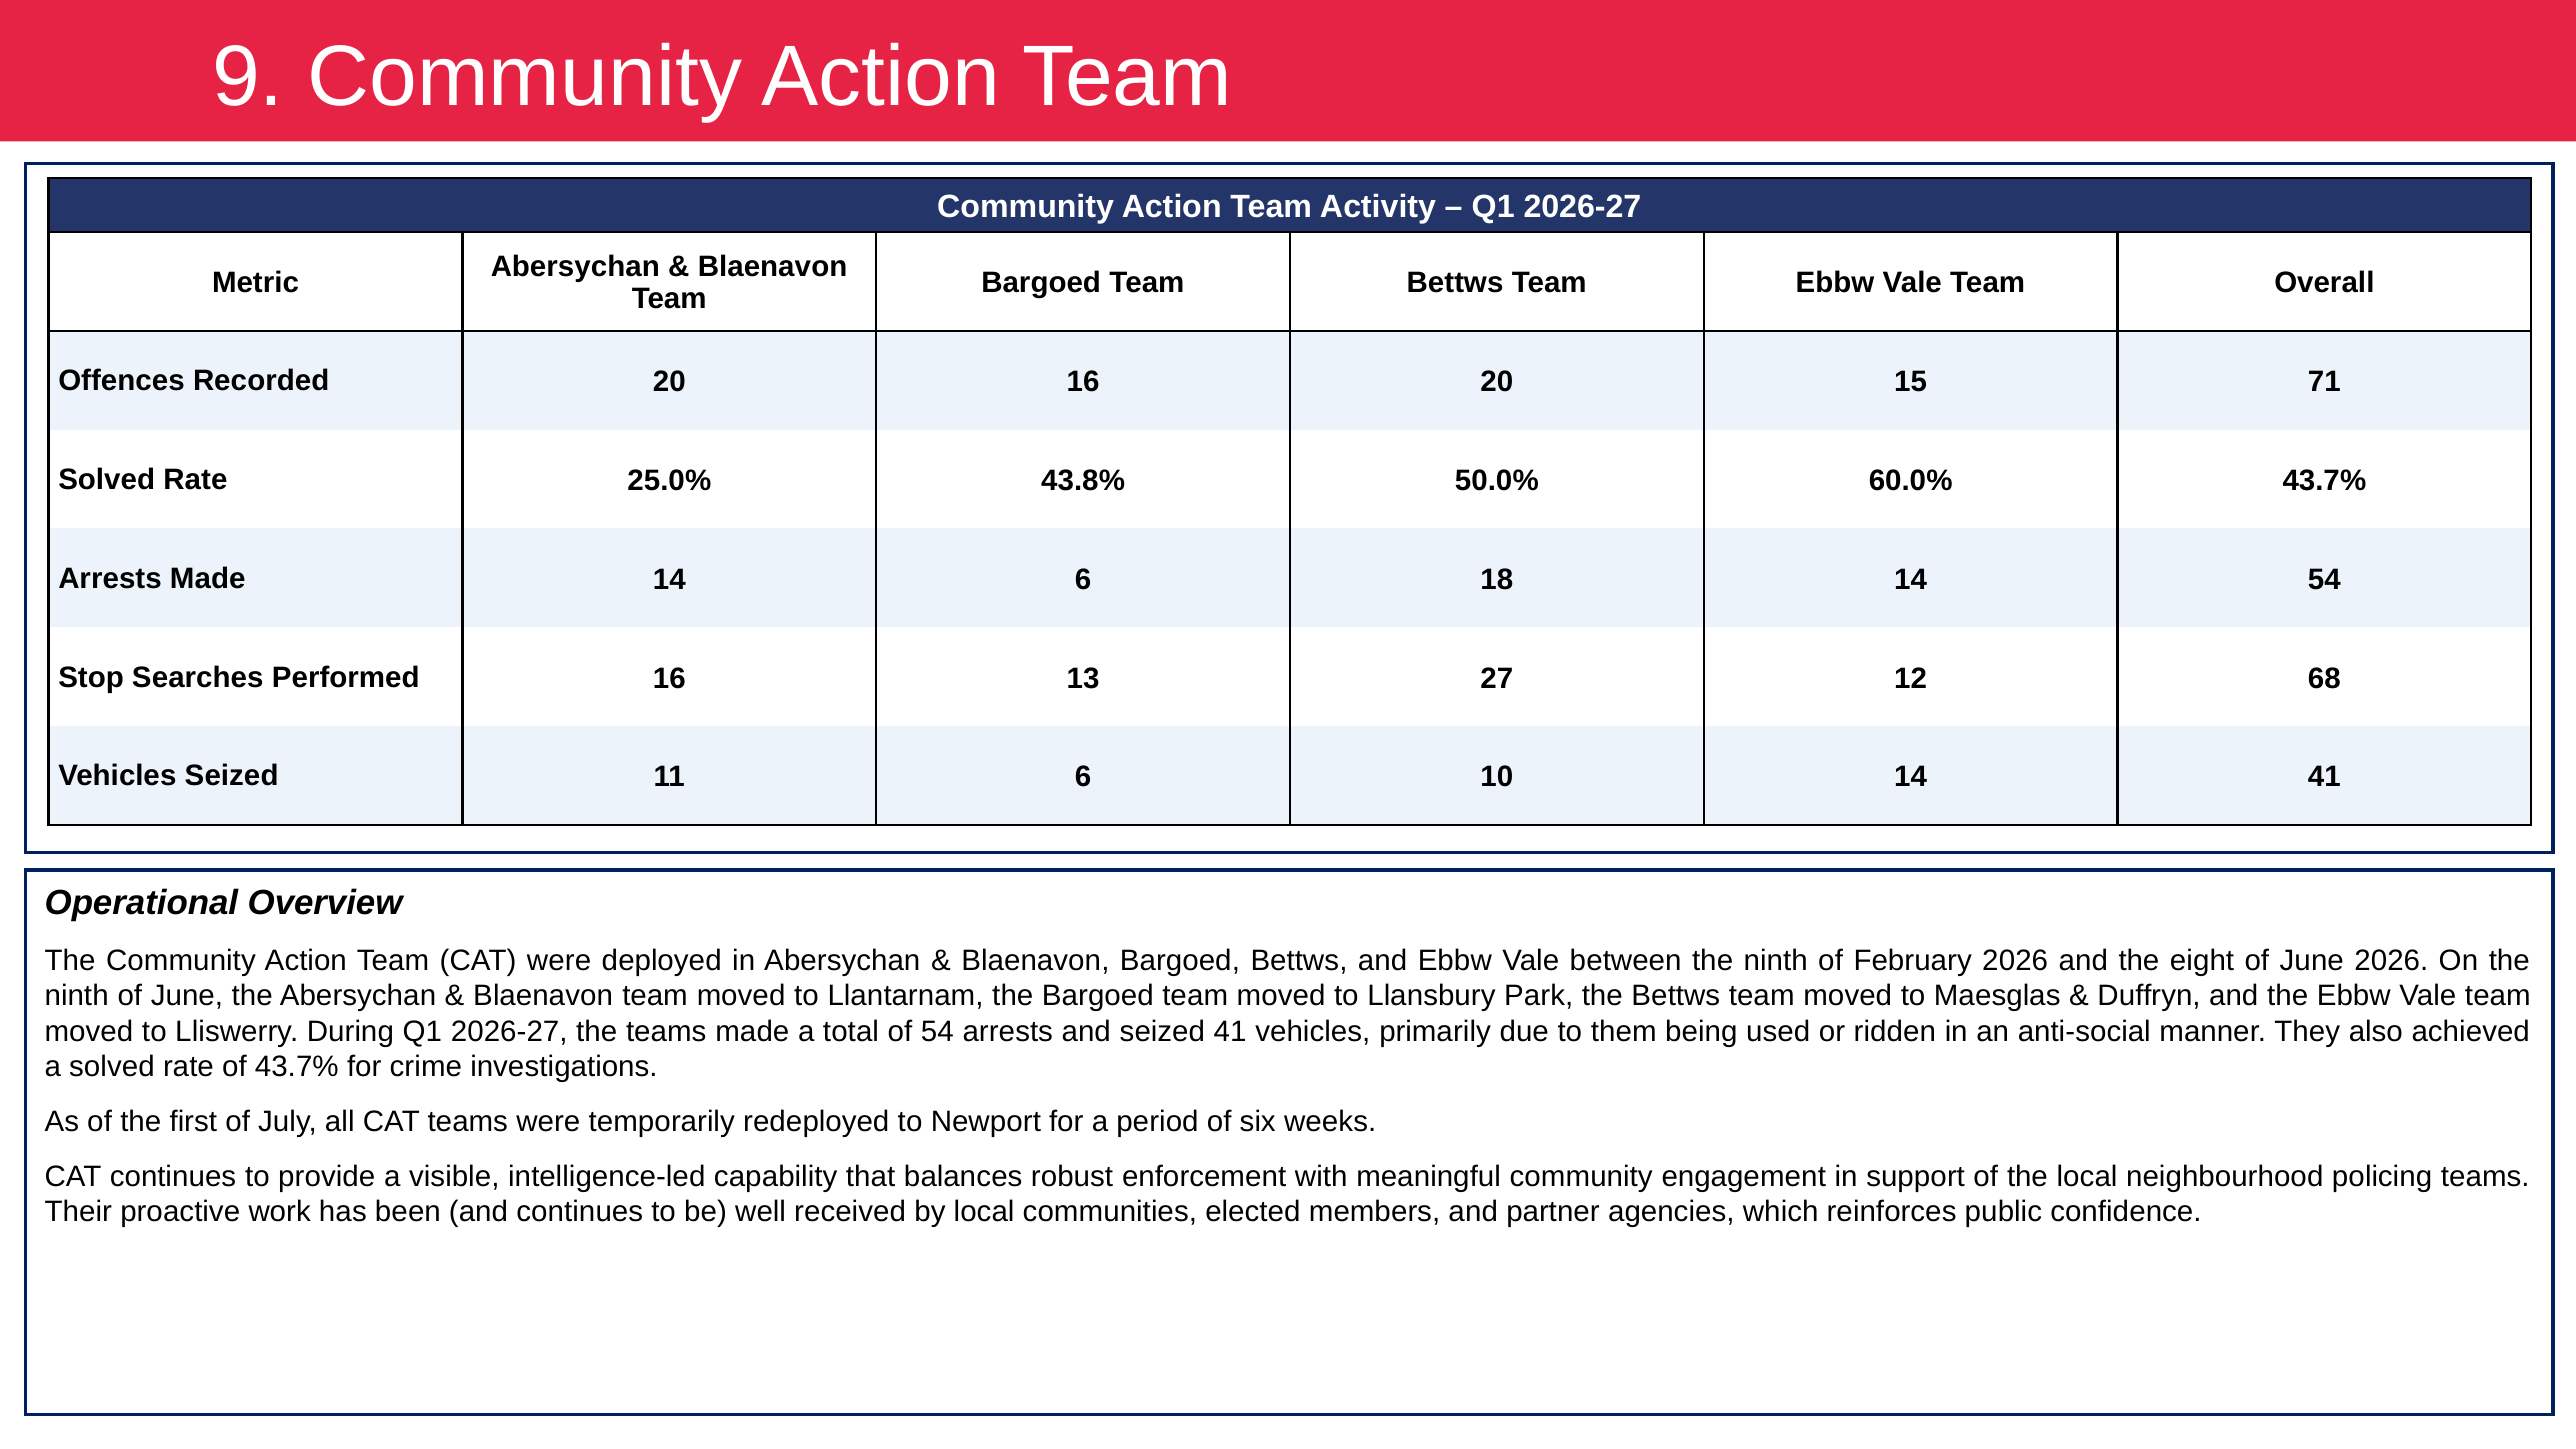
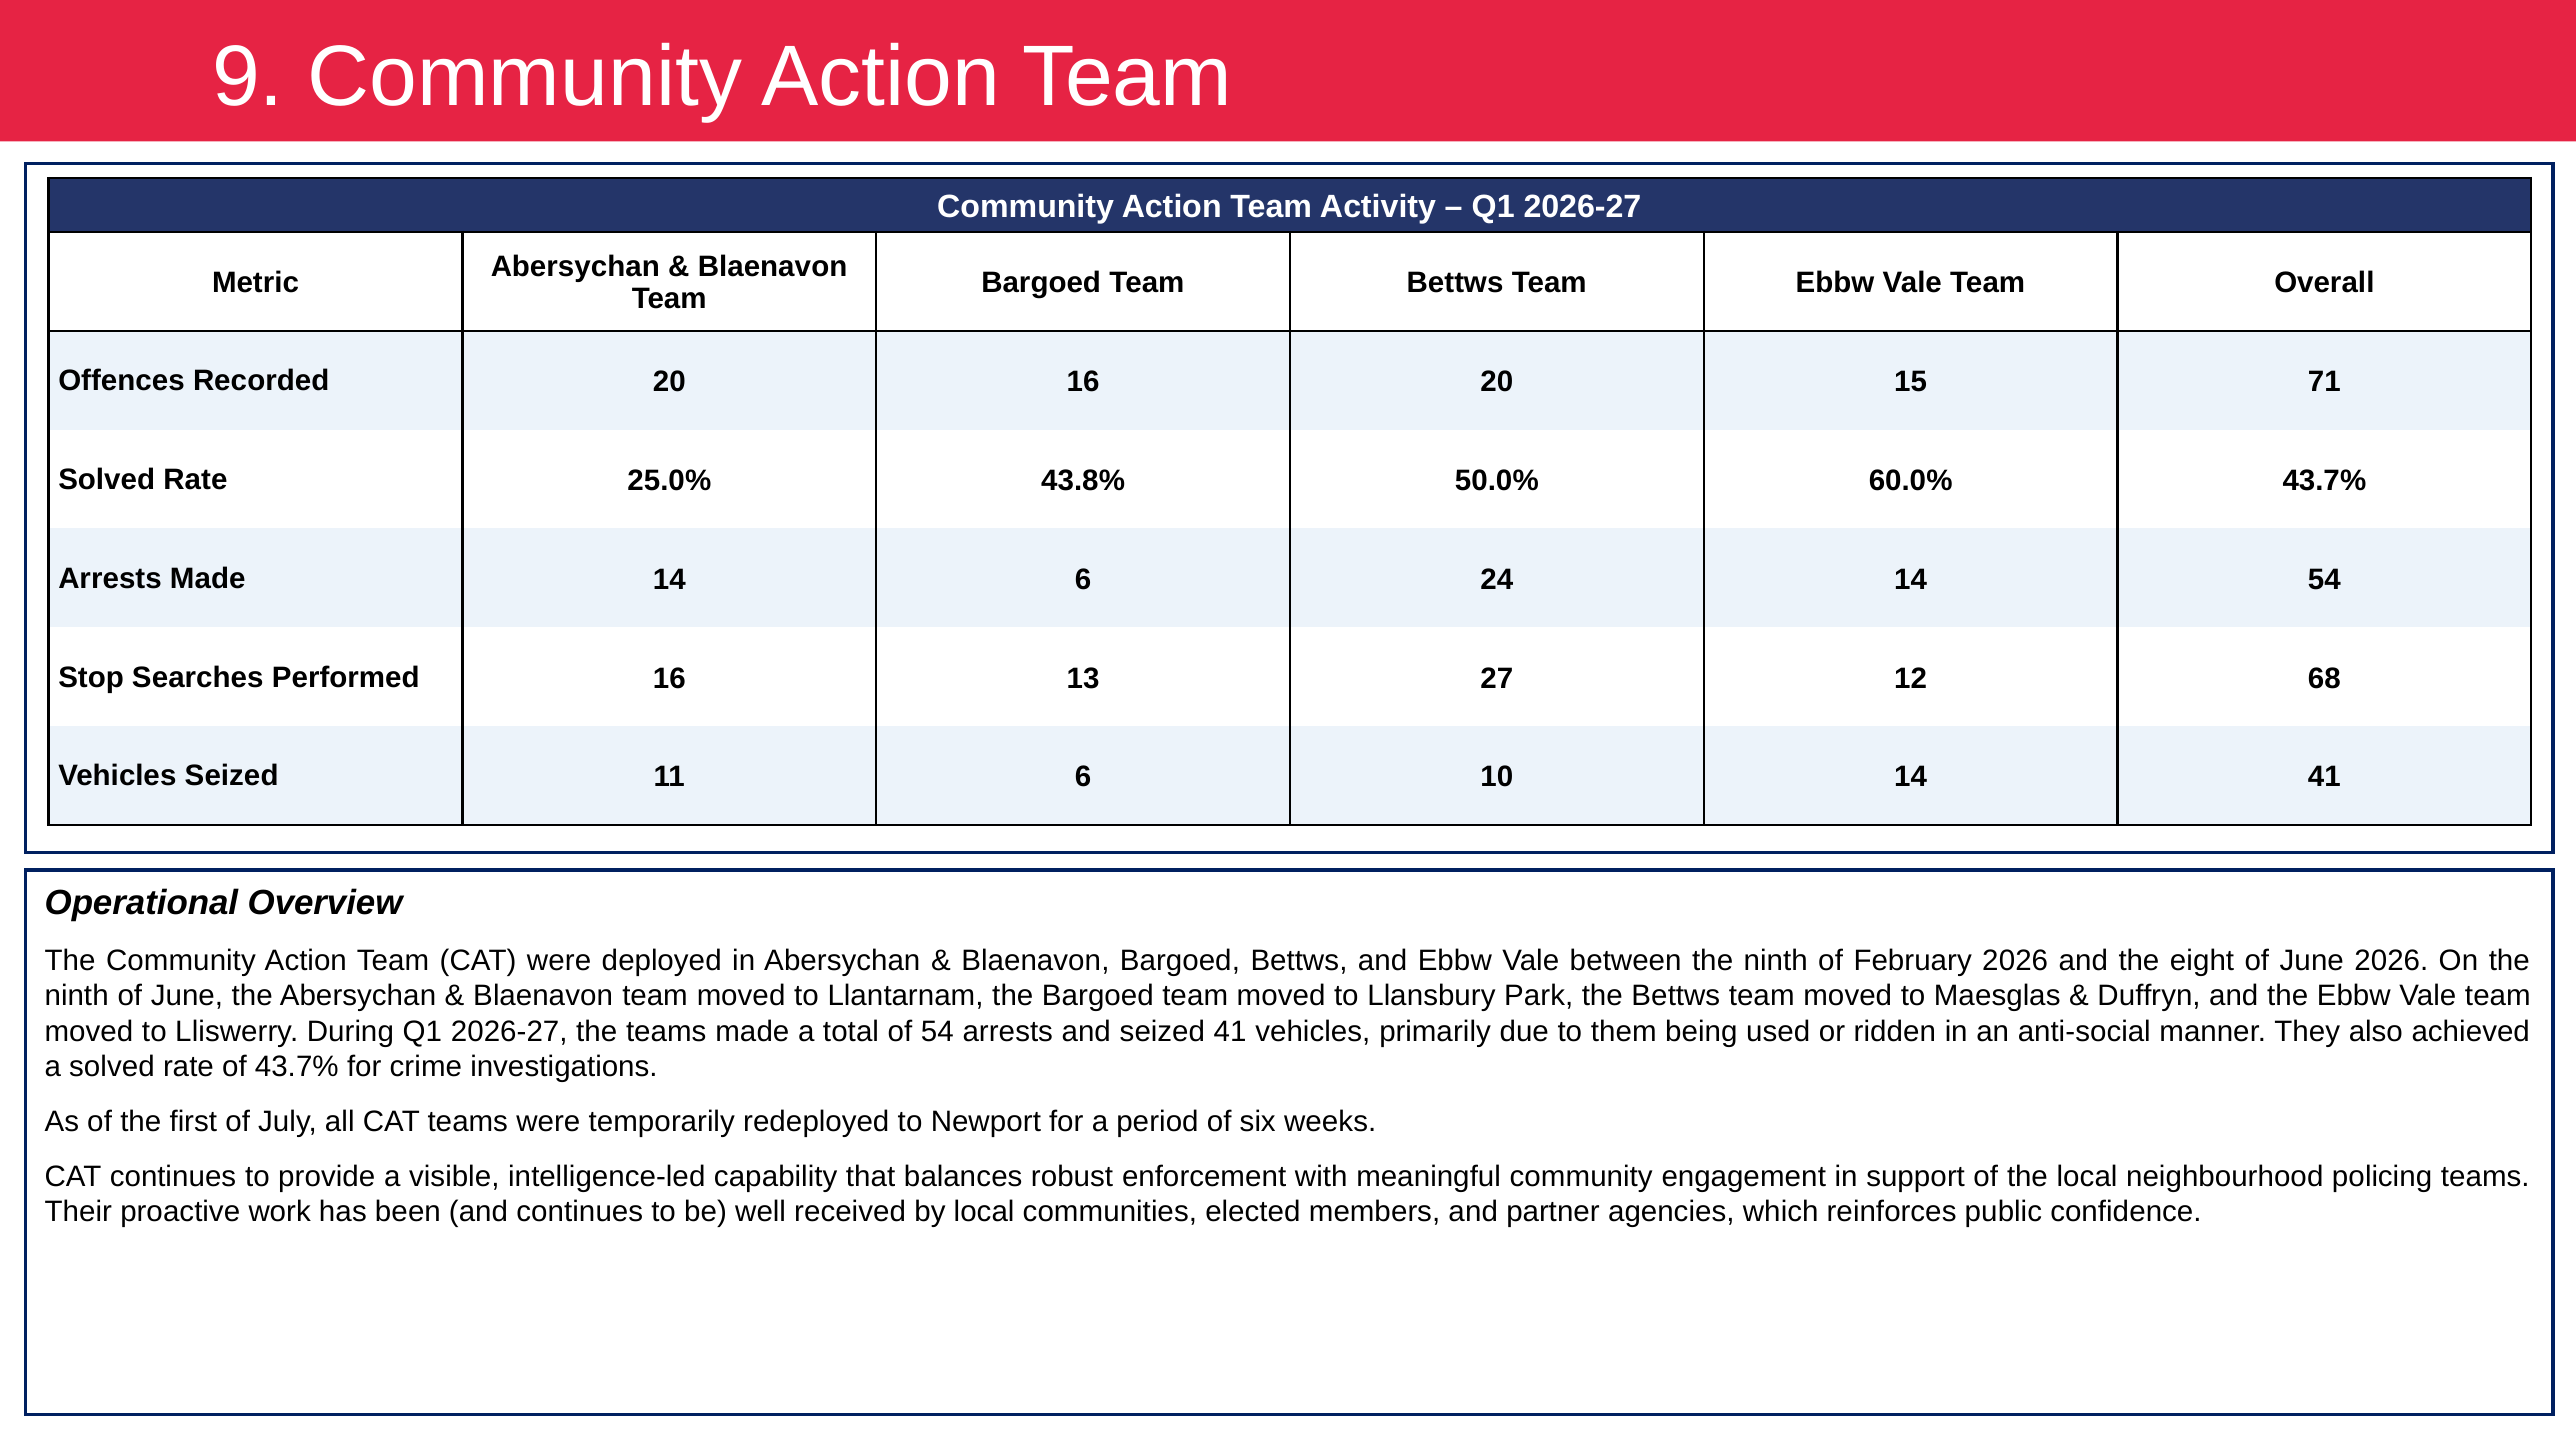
18: 18 -> 24
